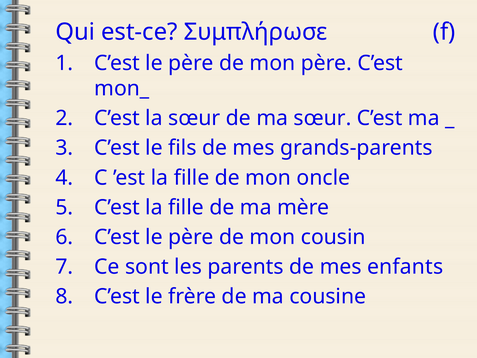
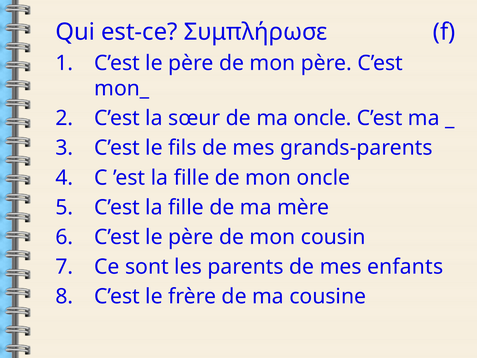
ma sœur: sœur -> oncle
